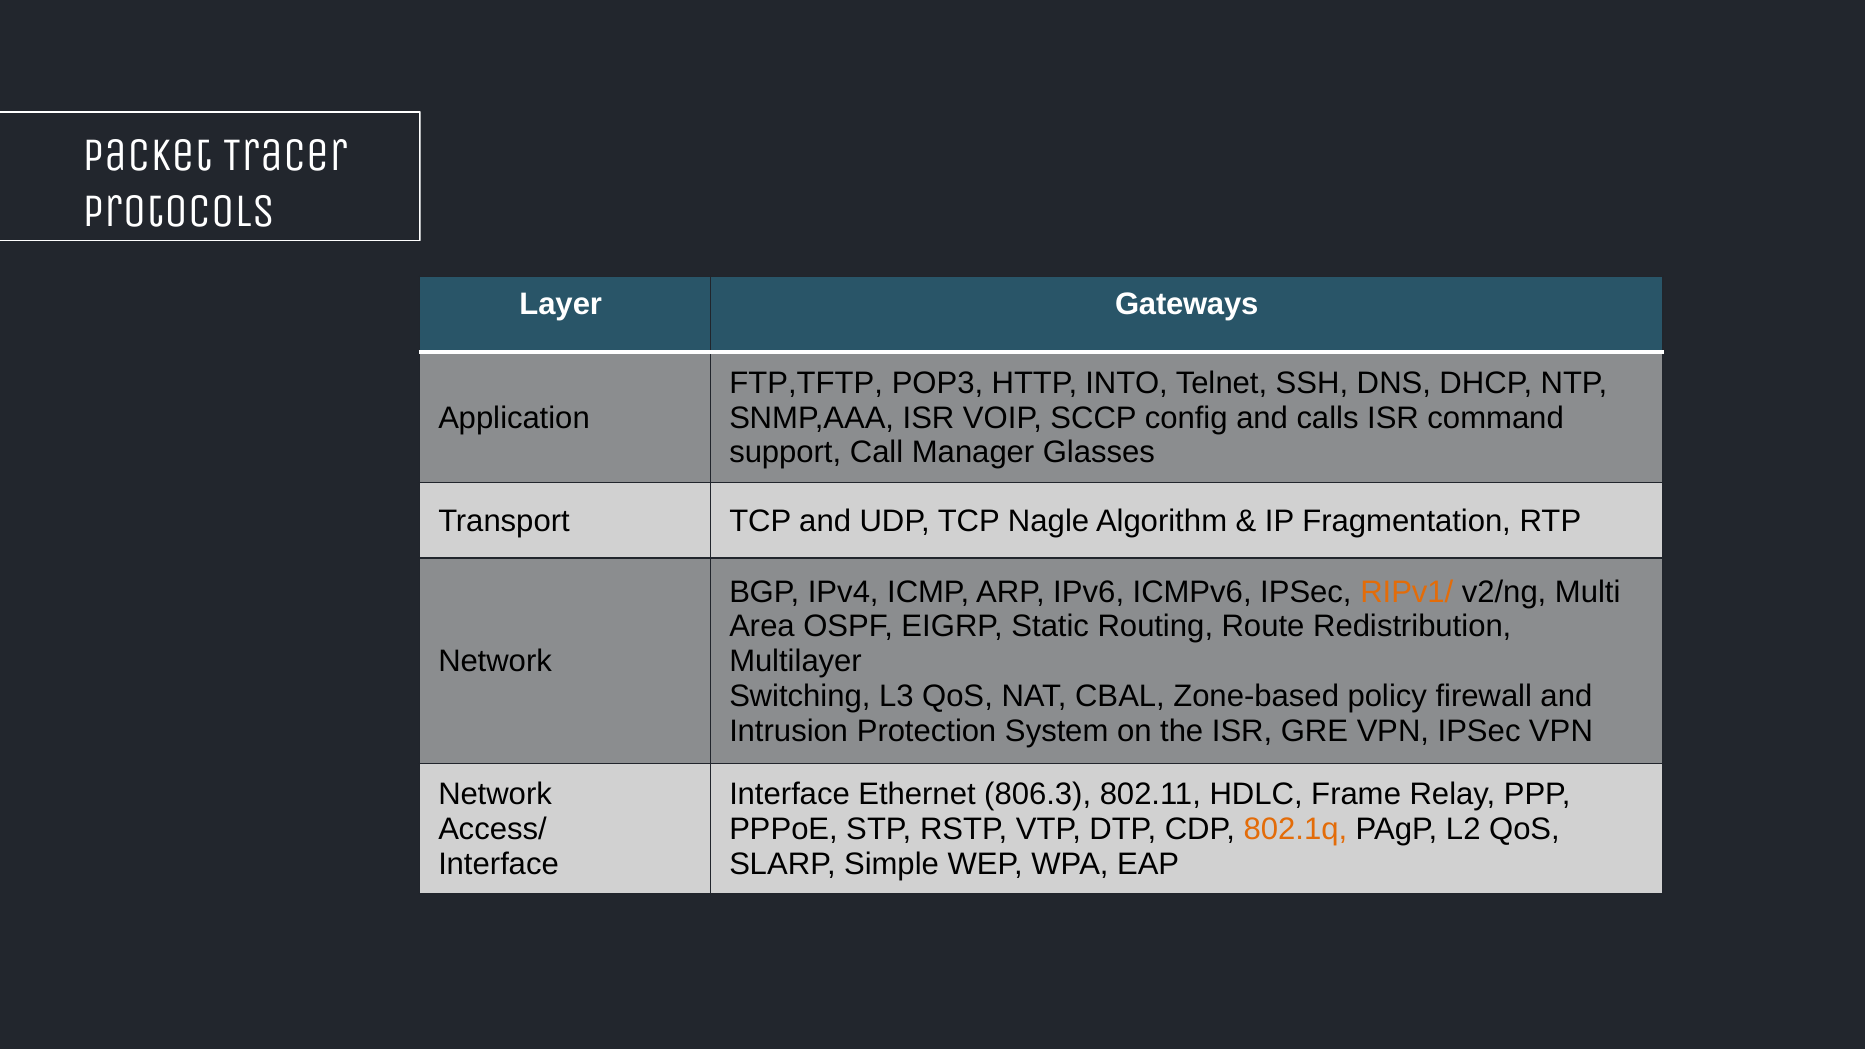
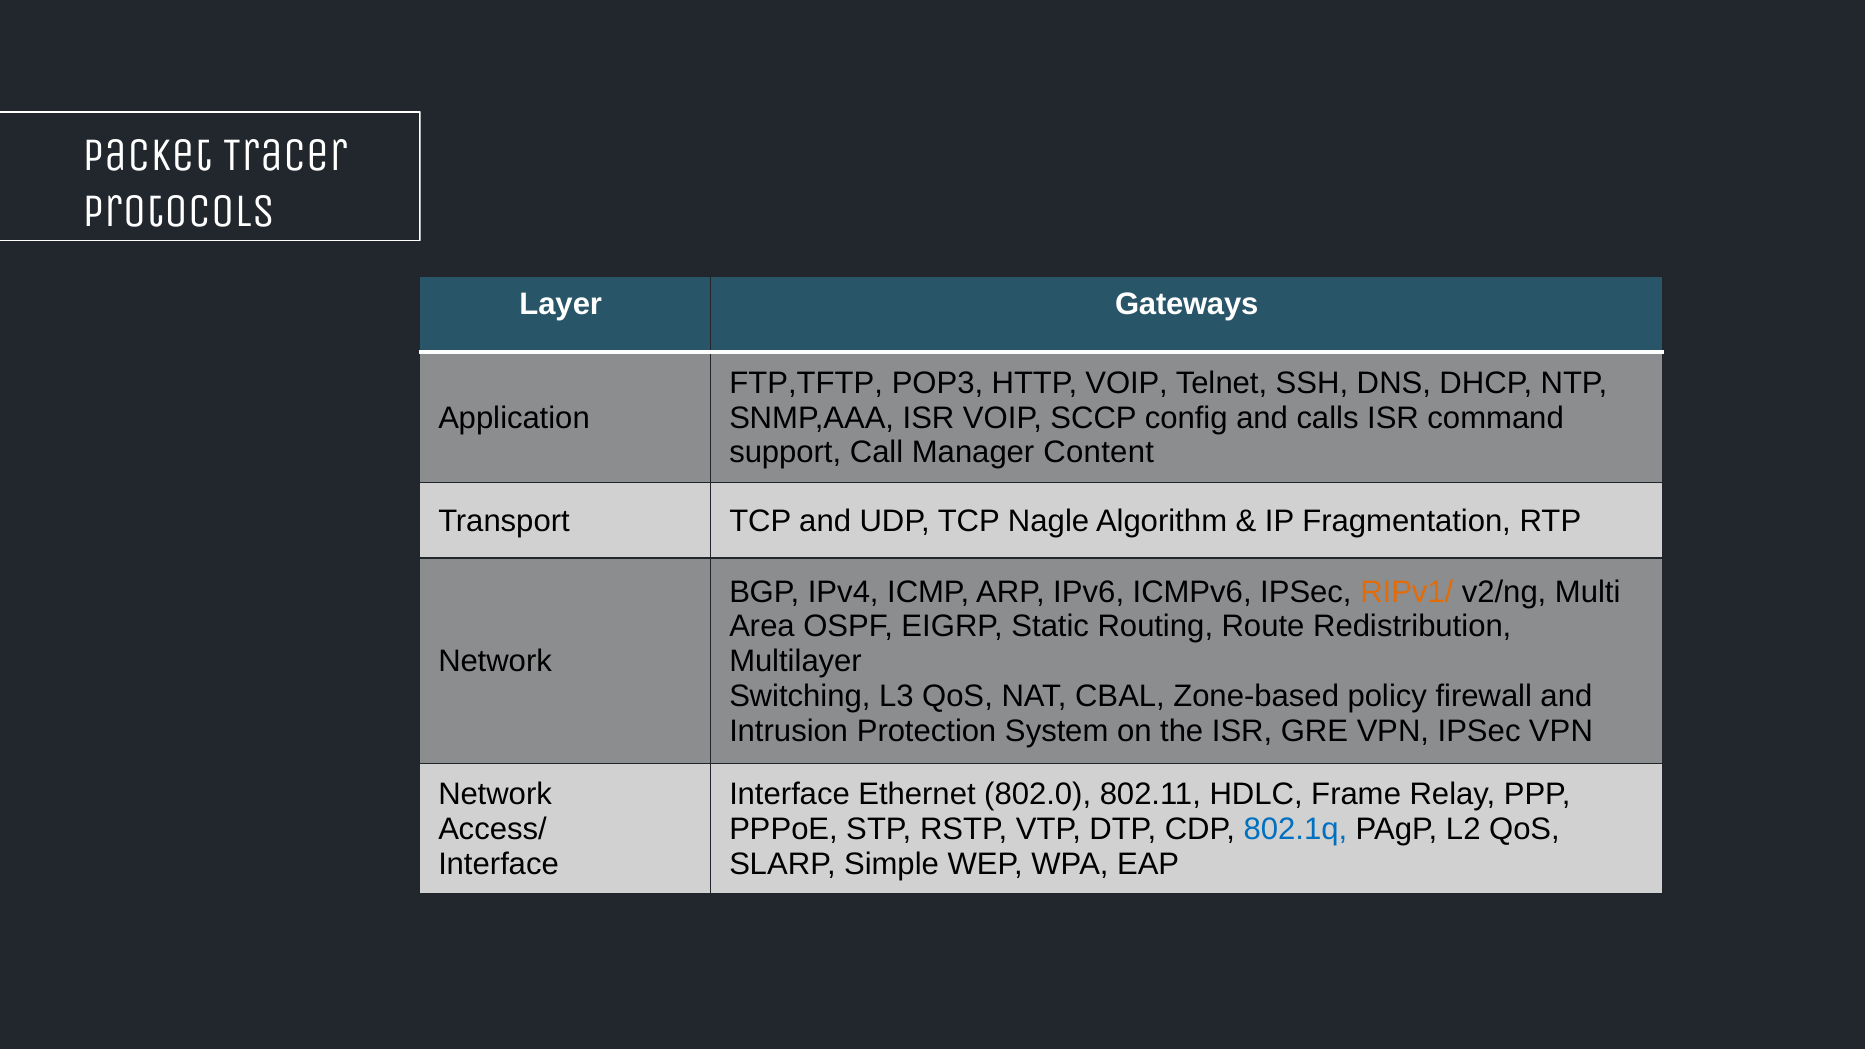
HTTP INTO: INTO -> VOIP
Glasses: Glasses -> Content
806.3: 806.3 -> 802.0
802.1q colour: orange -> blue
